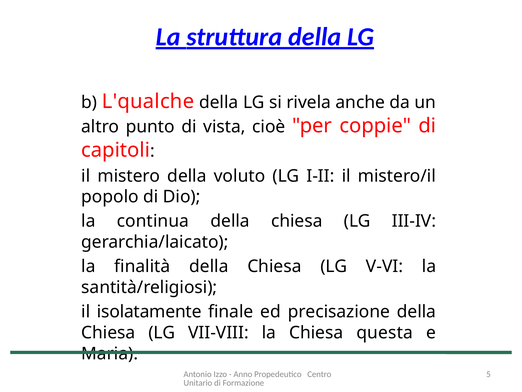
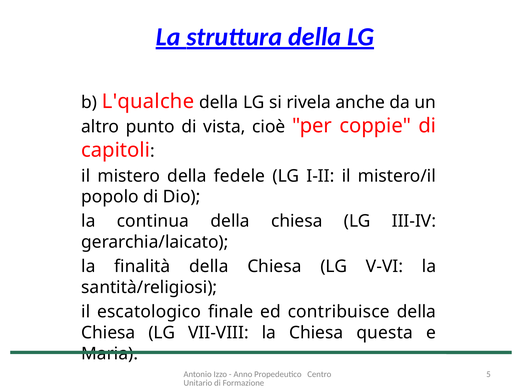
voluto: voluto -> fedele
isolatamente: isolatamente -> escatologico
precisazione: precisazione -> contribuisce
